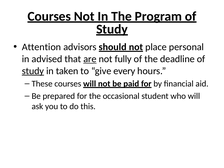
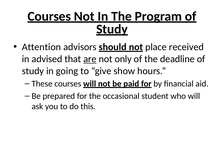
personal: personal -> received
fully: fully -> only
study at (33, 71) underline: present -> none
taken: taken -> going
every: every -> show
